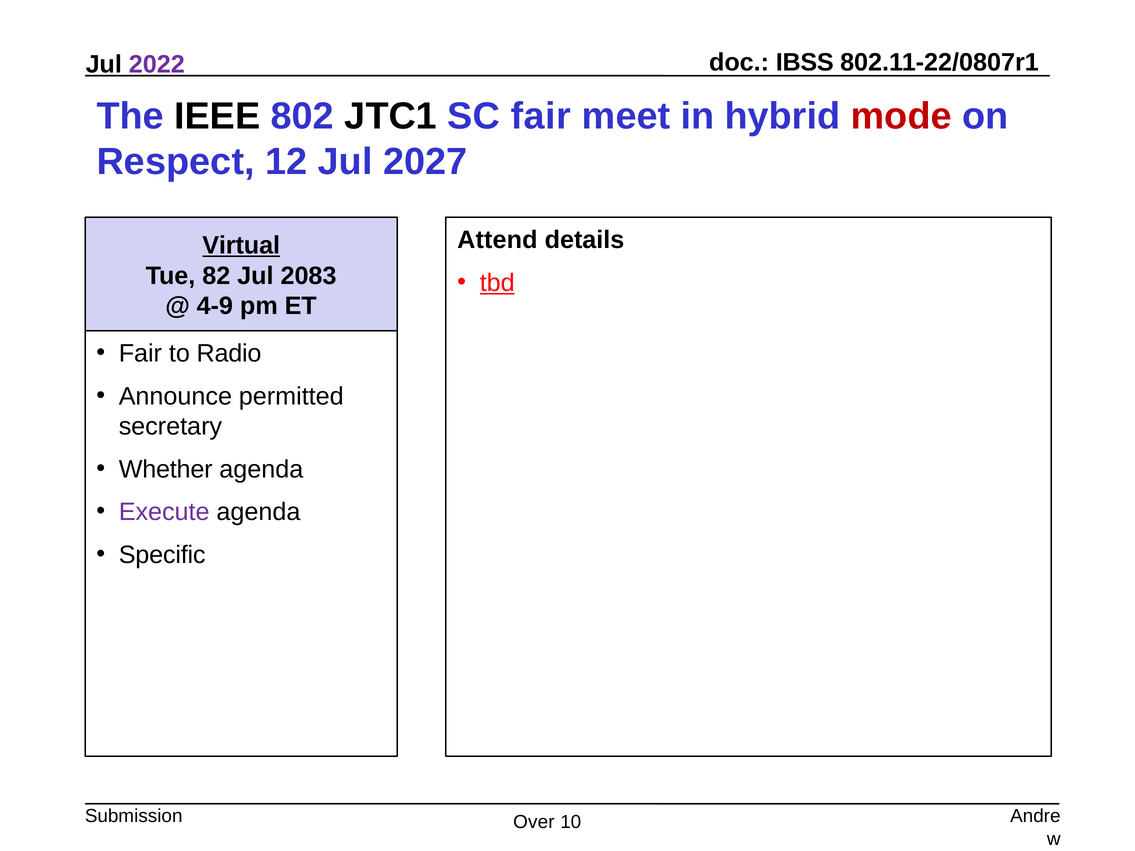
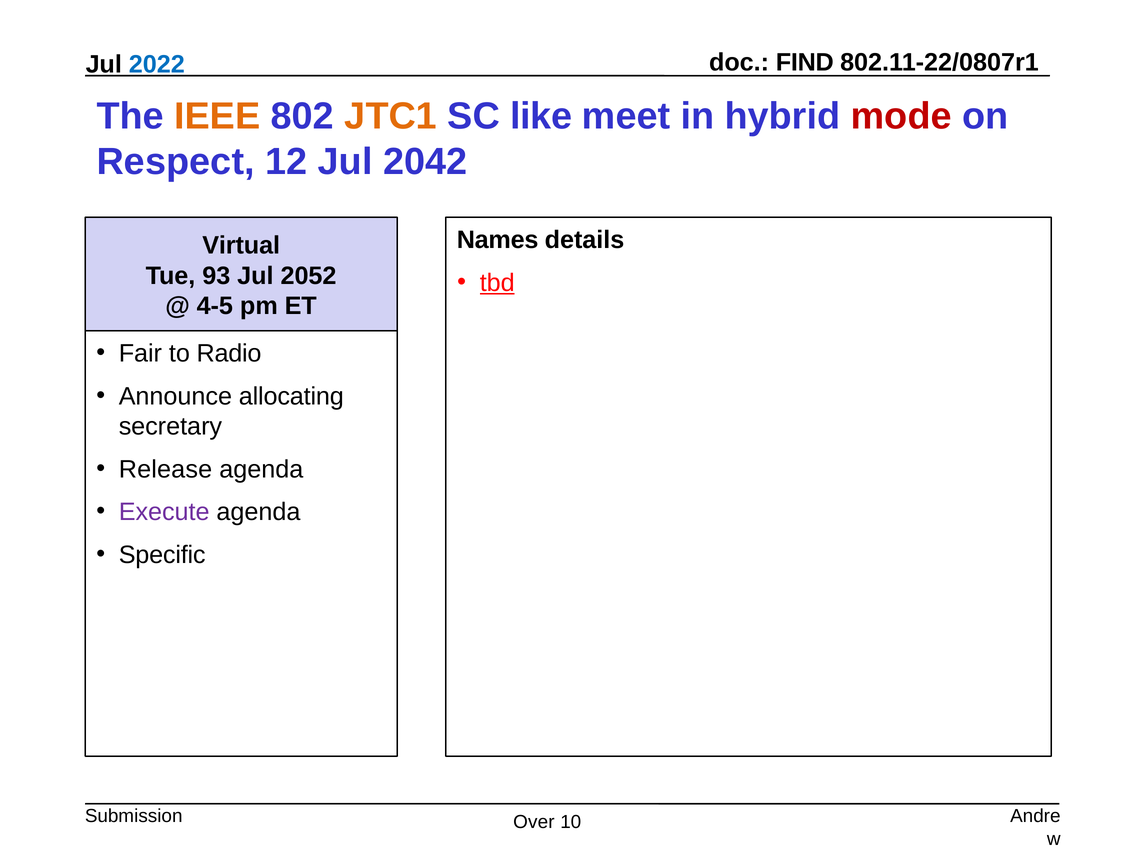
IBSS: IBSS -> FIND
2022 colour: purple -> blue
IEEE colour: black -> orange
JTC1 colour: black -> orange
SC fair: fair -> like
2027: 2027 -> 2042
Attend: Attend -> Names
Virtual underline: present -> none
82: 82 -> 93
2083: 2083 -> 2052
4-9: 4-9 -> 4-5
permitted: permitted -> allocating
Whether: Whether -> Release
